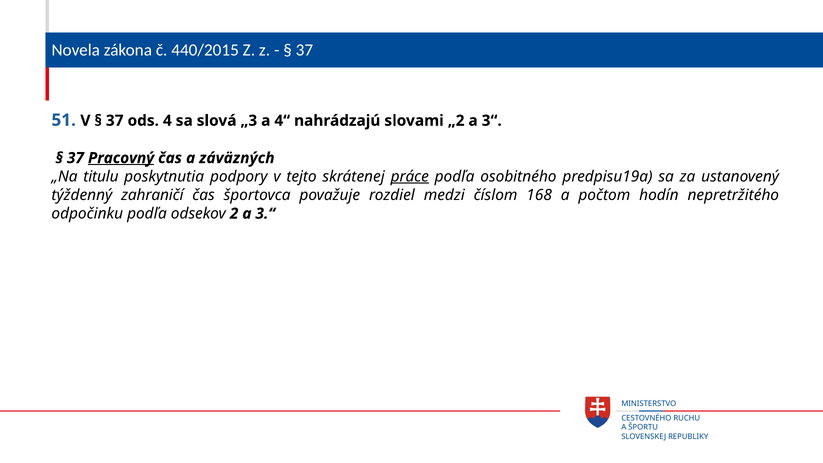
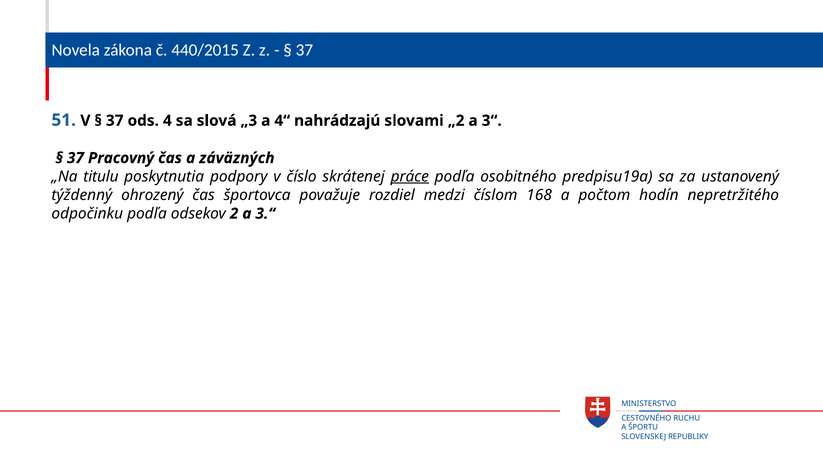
Pracovný underline: present -> none
tejto: tejto -> číslo
zahraničí: zahraničí -> ohrozený
